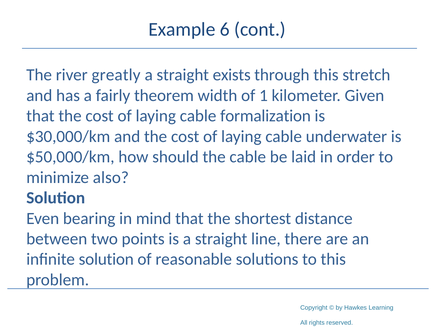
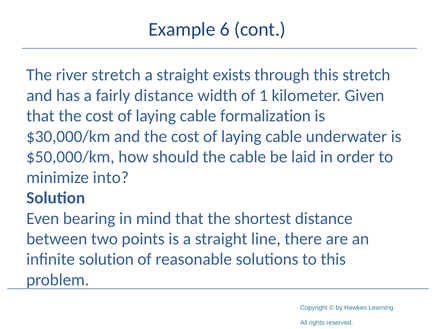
river greatly: greatly -> stretch
fairly theorem: theorem -> distance
also: also -> into
